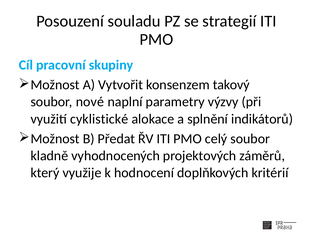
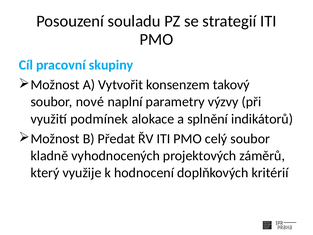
cyklistické: cyklistické -> podmínek
